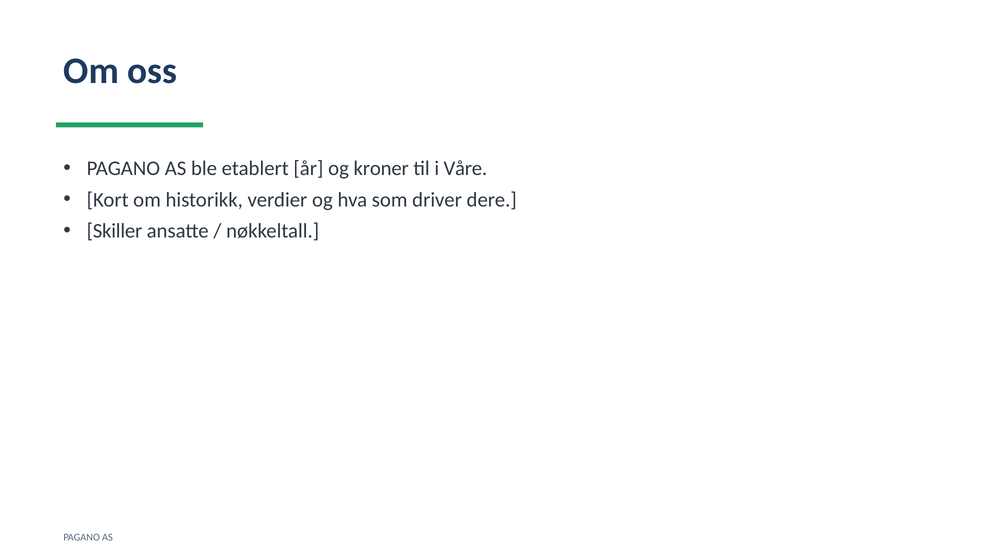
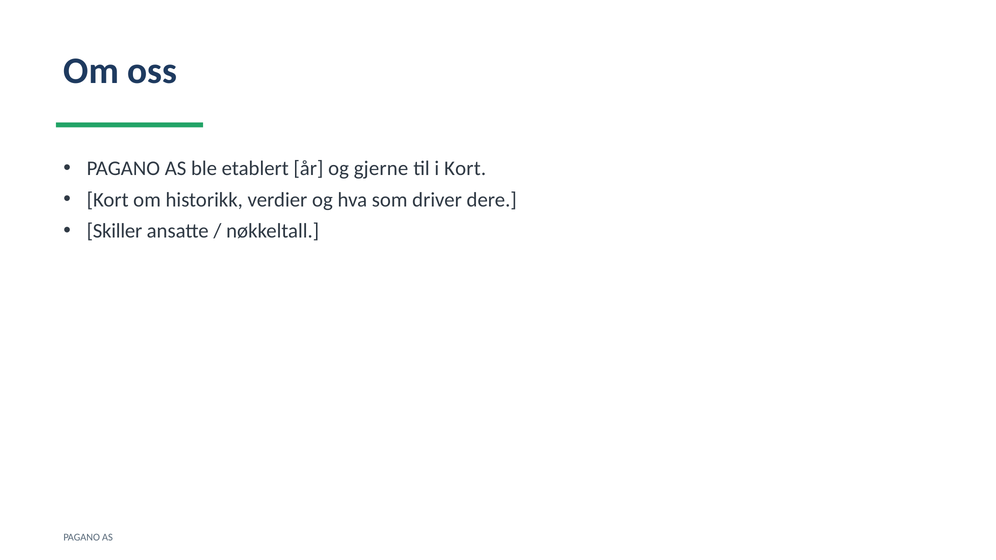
kroner: kroner -> gjerne
i Våre: Våre -> Kort
